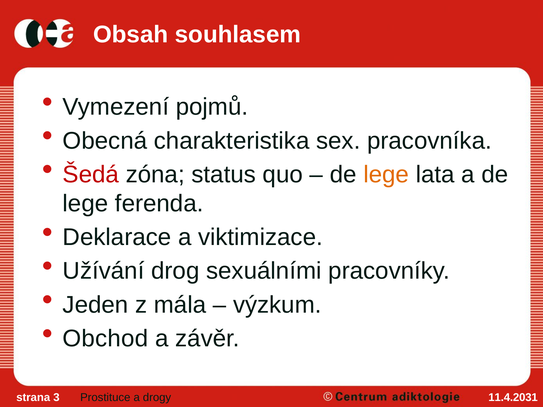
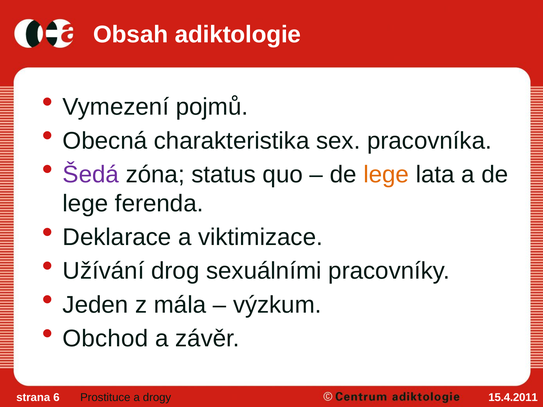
souhlasem: souhlasem -> adiktologie
Šedá colour: red -> purple
3: 3 -> 6
11.4.2031: 11.4.2031 -> 15.4.2011
